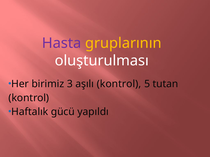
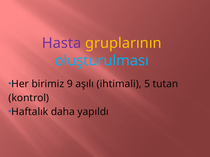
oluşturulması colour: white -> light blue
3: 3 -> 9
aşılı kontrol: kontrol -> ihtimali
gücü: gücü -> daha
